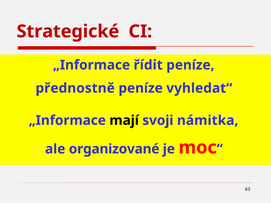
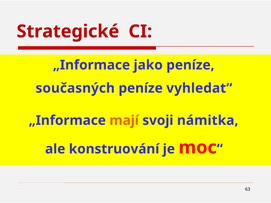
řídit: řídit -> jako
přednostně: přednostně -> současných
mají colour: black -> orange
organizované: organizované -> konstruování
